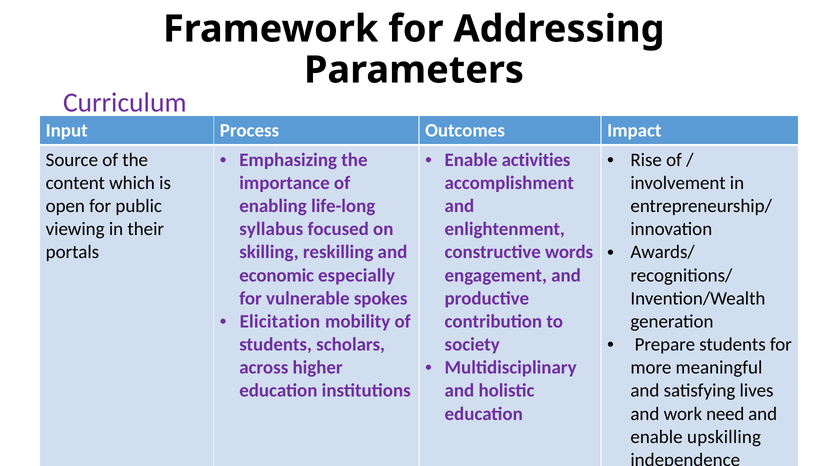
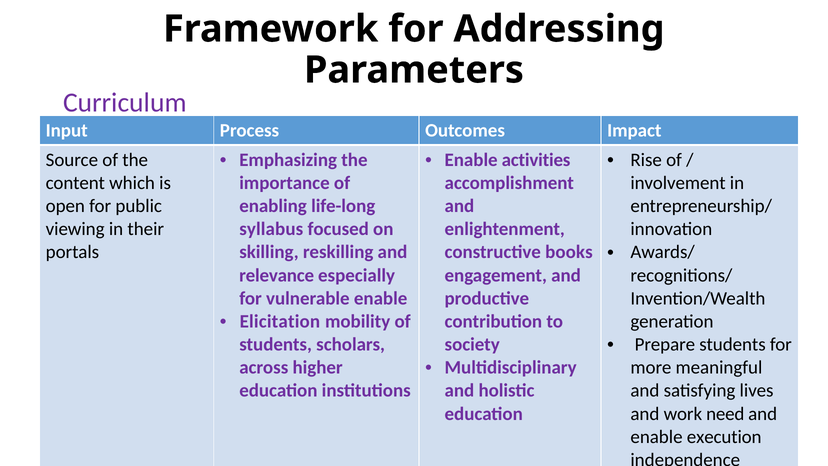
words: words -> books
economic: economic -> relevance
vulnerable spokes: spokes -> enable
upskilling: upskilling -> execution
